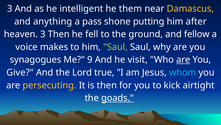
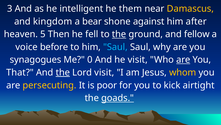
anything: anything -> kingdom
pass: pass -> bear
putting: putting -> against
heaven 3: 3 -> 5
the at (119, 34) underline: none -> present
makes: makes -> before
Saul at (115, 47) colour: light green -> light blue
9: 9 -> 0
Give: Give -> That
the at (63, 72) underline: none -> present
Lord true: true -> visit
whom colour: light blue -> yellow
is then: then -> poor
